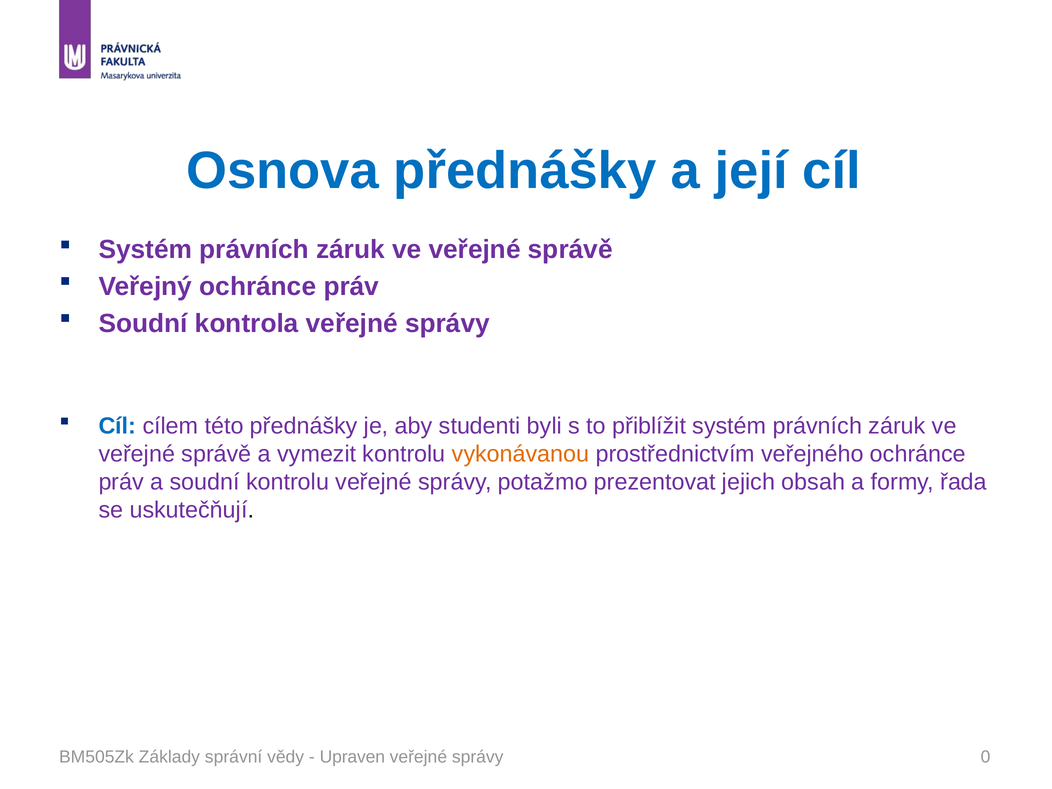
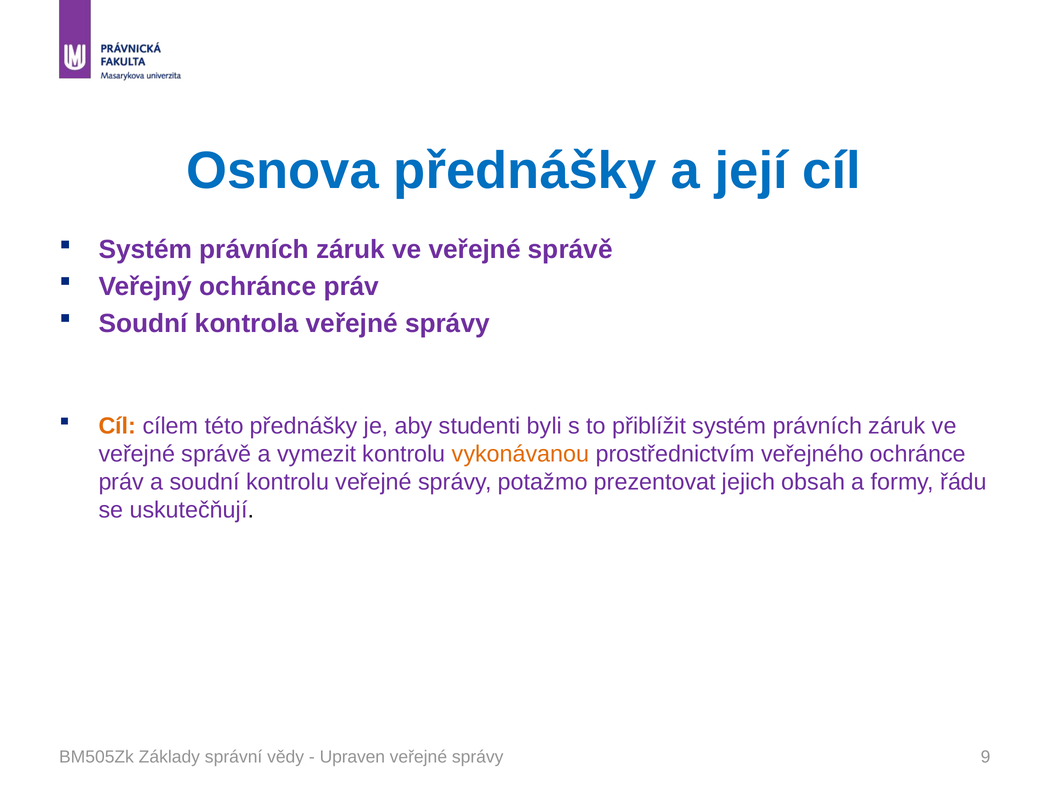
Cíl at (117, 426) colour: blue -> orange
řada: řada -> řádu
0: 0 -> 9
